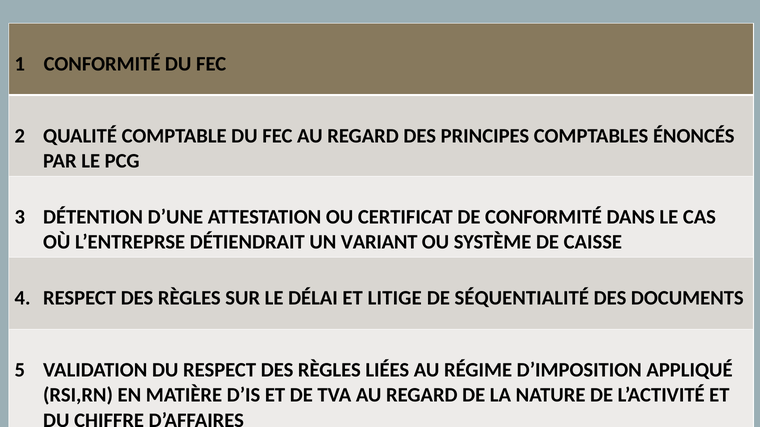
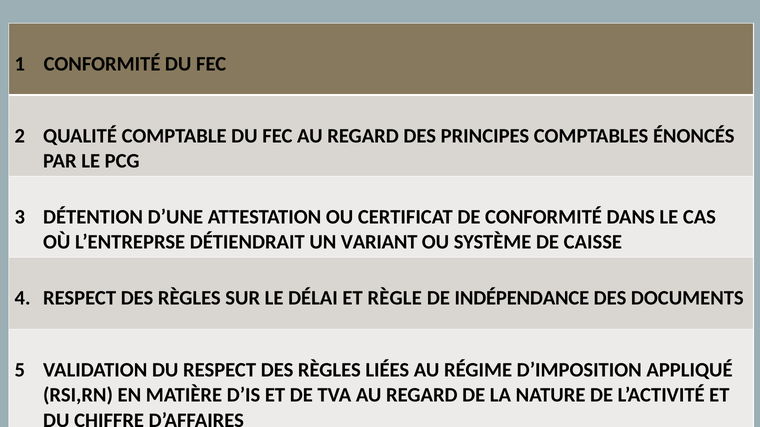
LITIGE: LITIGE -> RÈGLE
SÉQUENTIALITÉ: SÉQUENTIALITÉ -> INDÉPENDANCE
